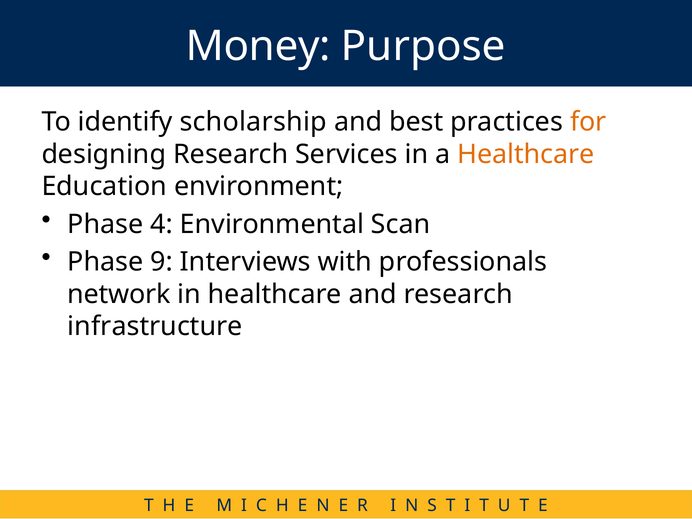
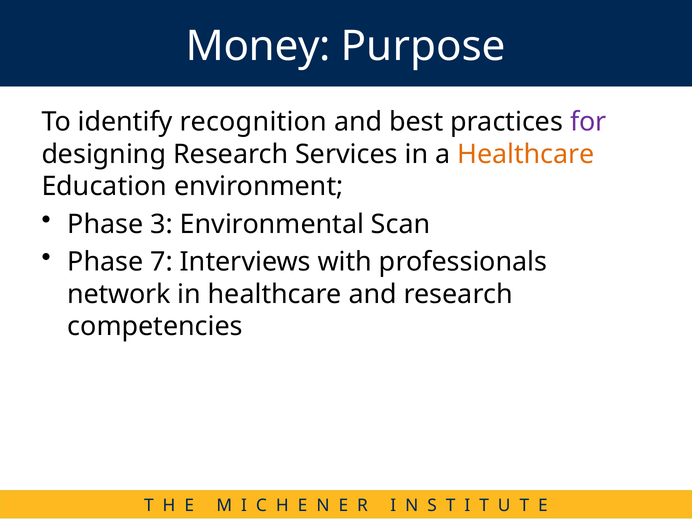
scholarship: scholarship -> recognition
for colour: orange -> purple
4: 4 -> 3
9: 9 -> 7
infrastructure: infrastructure -> competencies
